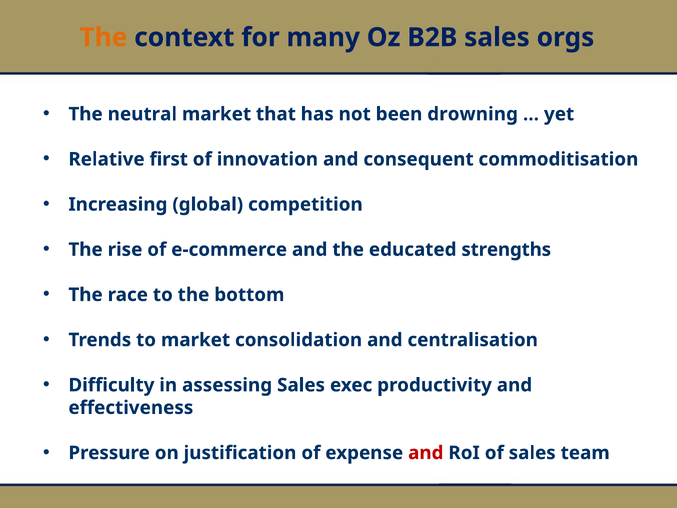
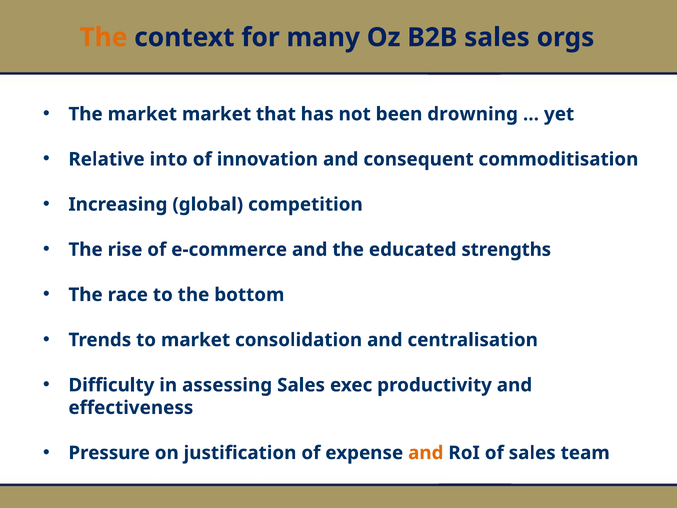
The neutral: neutral -> market
first: first -> into
and at (426, 453) colour: red -> orange
